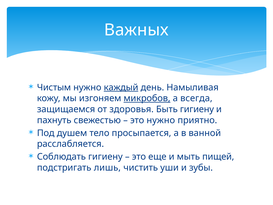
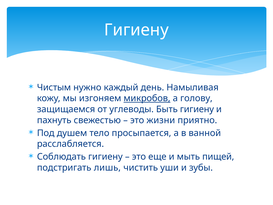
Важных at (136, 30): Важных -> Гигиену
каждый underline: present -> none
всегда: всегда -> голову
здоровья: здоровья -> углеводы
это нужно: нужно -> жизни
